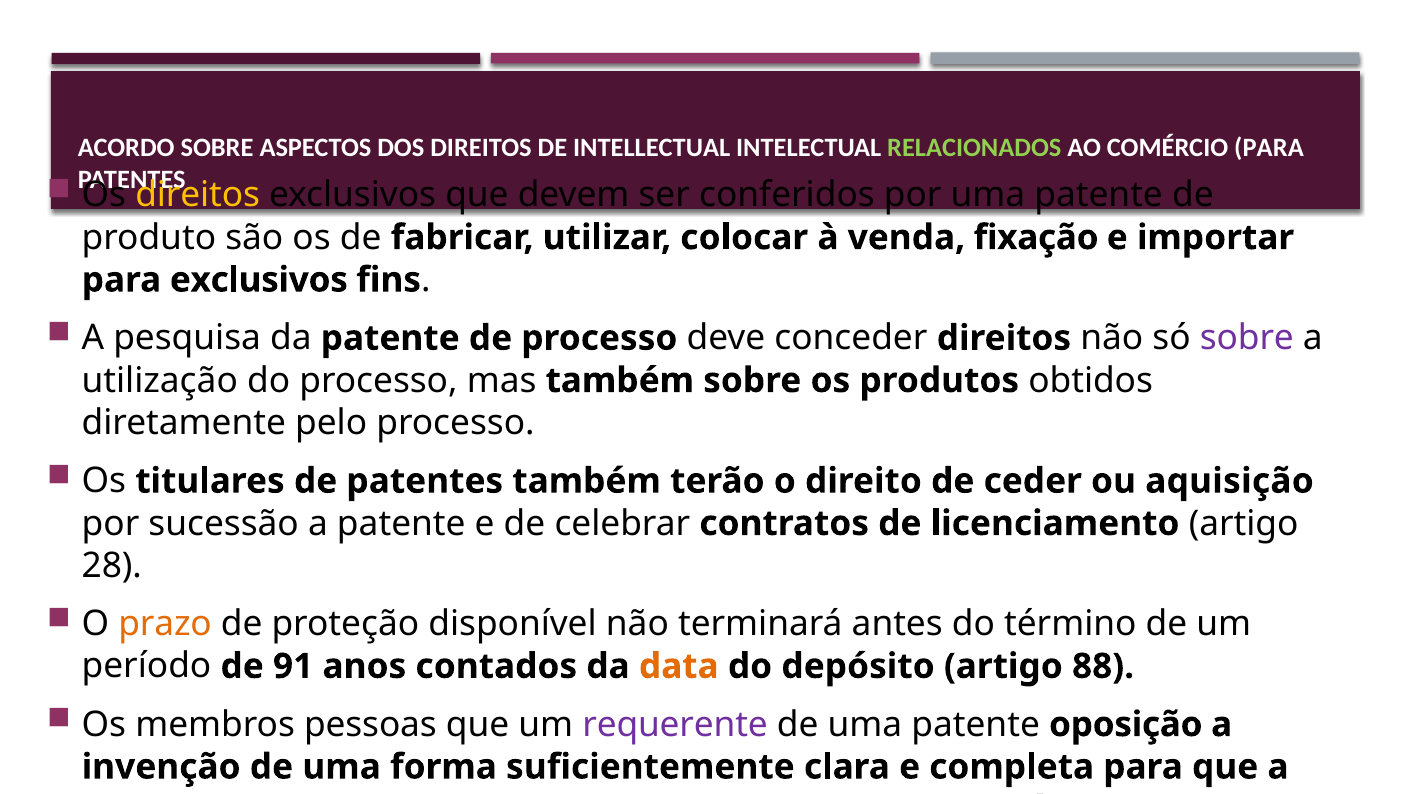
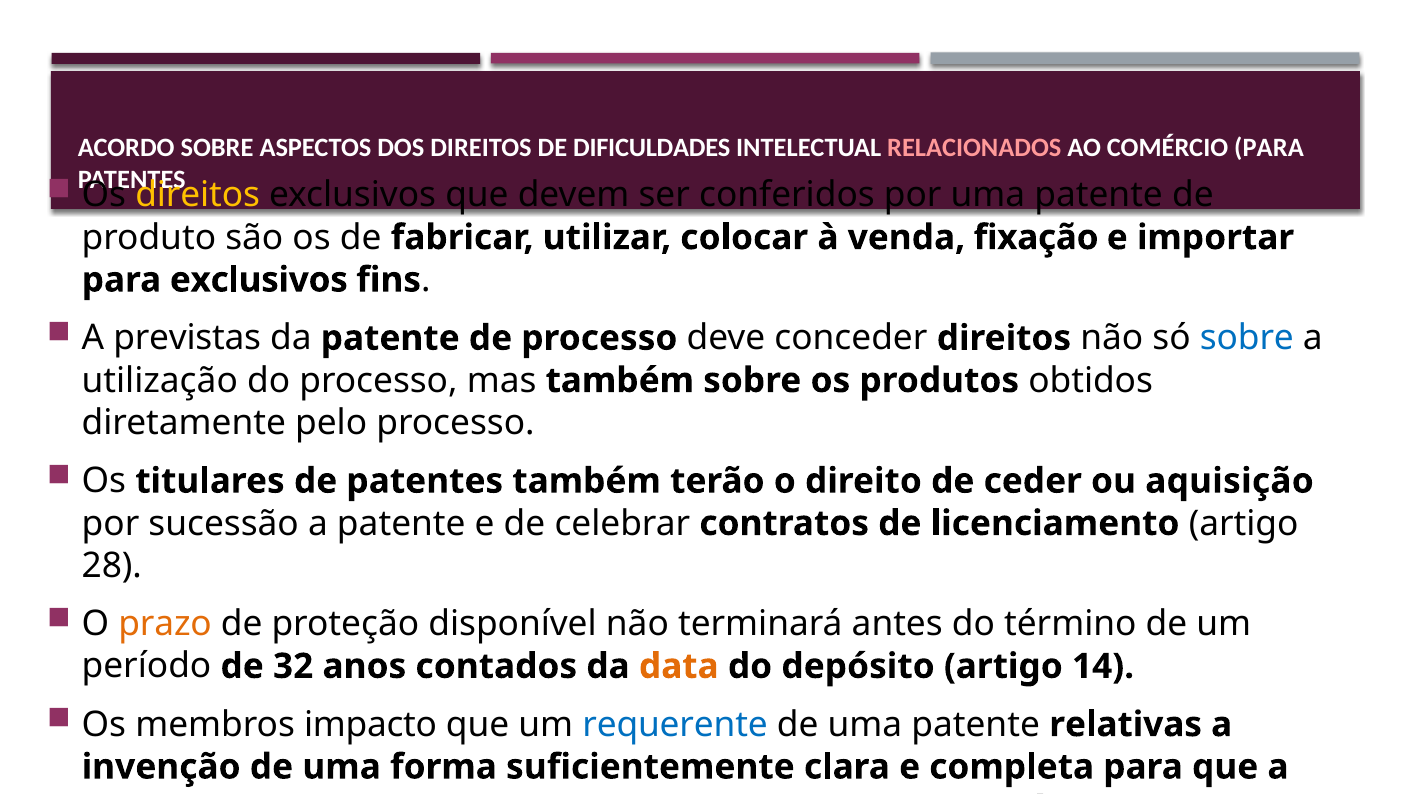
INTELLECTUAL: INTELLECTUAL -> DIFICULDADES
RELACIONADOS colour: light green -> pink
pesquisa: pesquisa -> previstas
sobre at (1247, 338) colour: purple -> blue
91: 91 -> 32
88: 88 -> 14
pessoas: pessoas -> impacto
requerente colour: purple -> blue
oposição: oposição -> relativas
